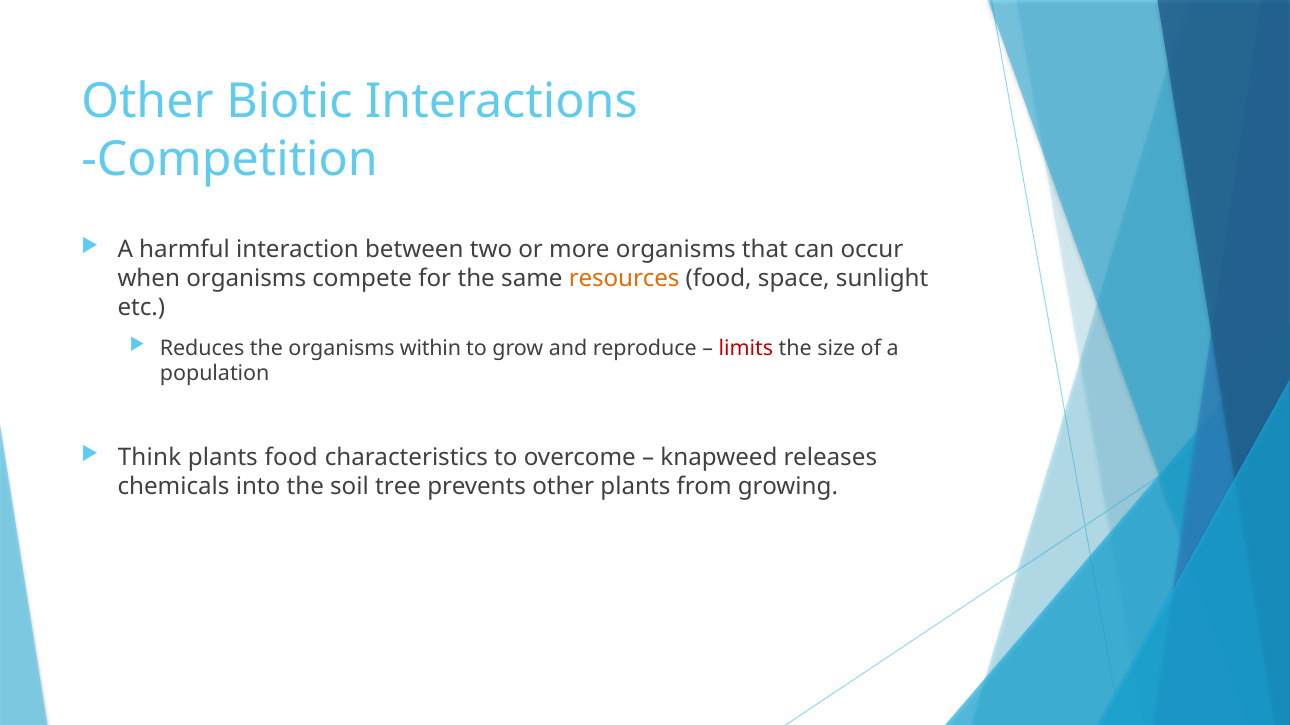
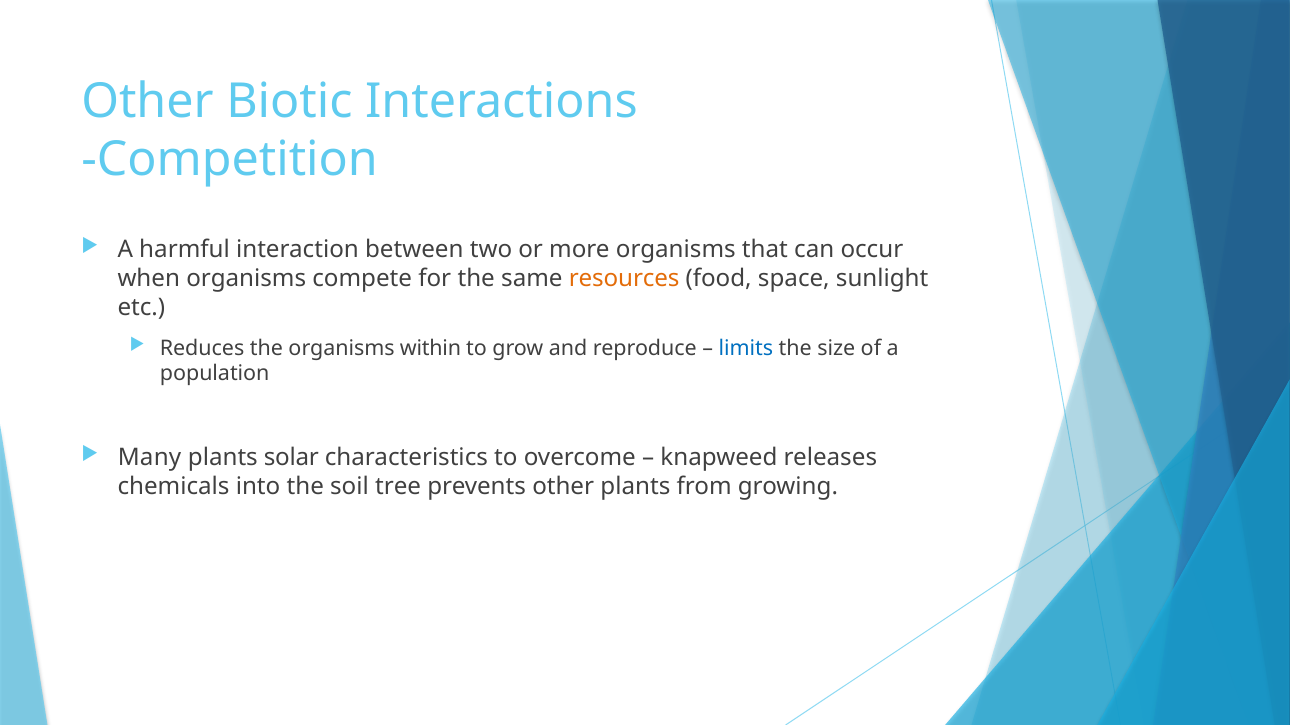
limits colour: red -> blue
Think: Think -> Many
plants food: food -> solar
